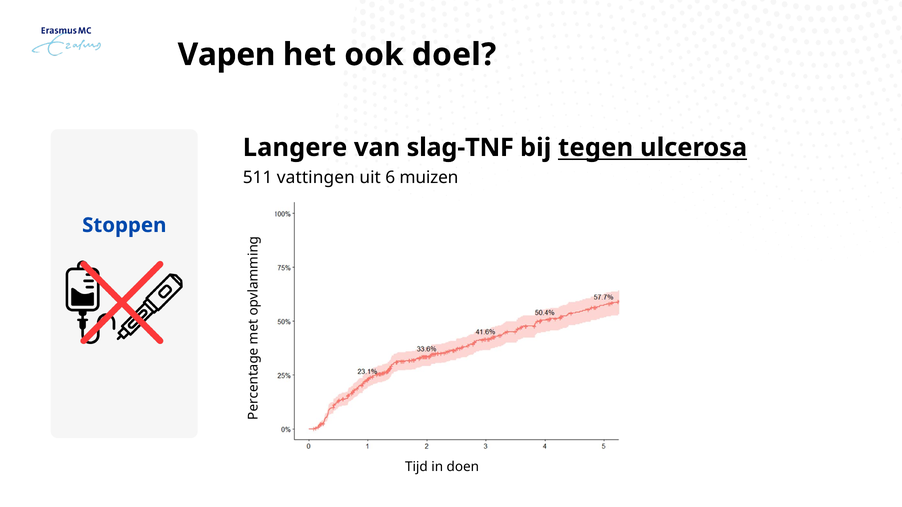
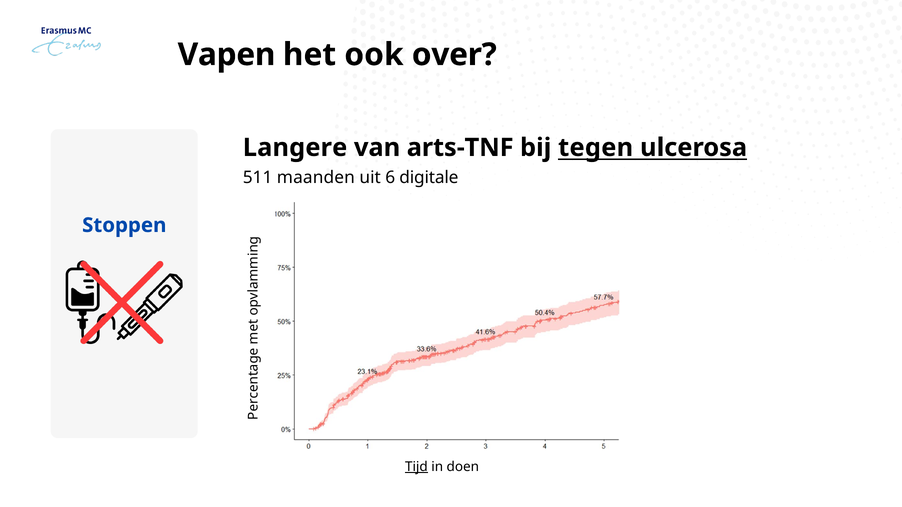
doel: doel -> over
slag-TNF: slag-TNF -> arts-TNF
vattingen: vattingen -> maanden
muizen: muizen -> digitale
Tijd underline: none -> present
